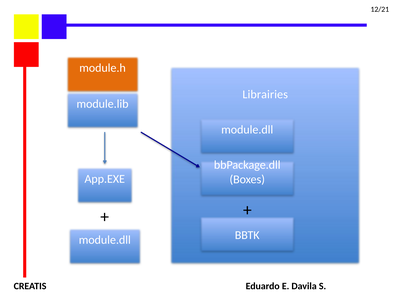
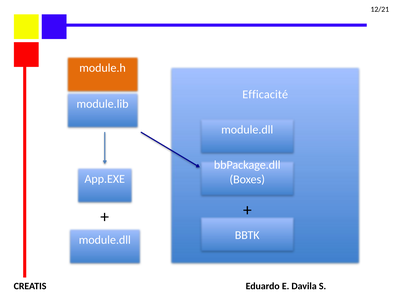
Librairies: Librairies -> Efficacité
